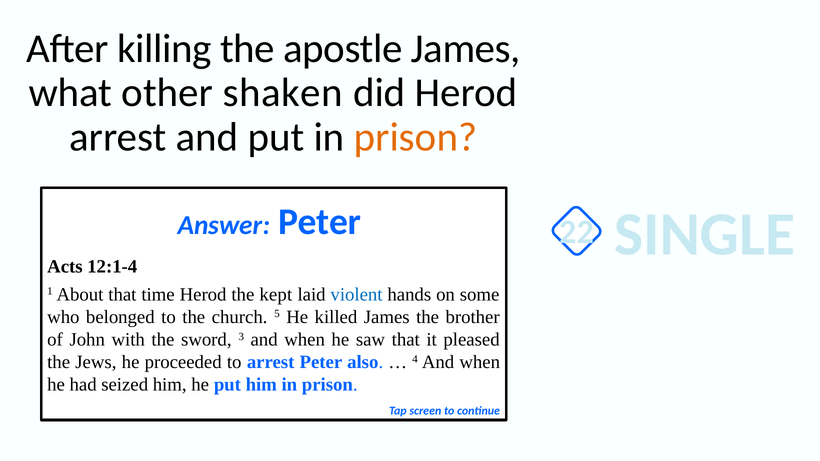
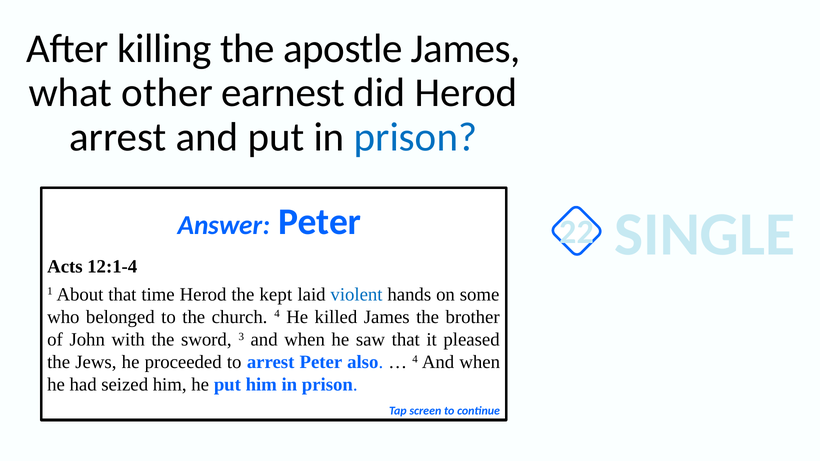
shaken: shaken -> earnest
prison at (415, 137) colour: orange -> blue
church 5: 5 -> 4
